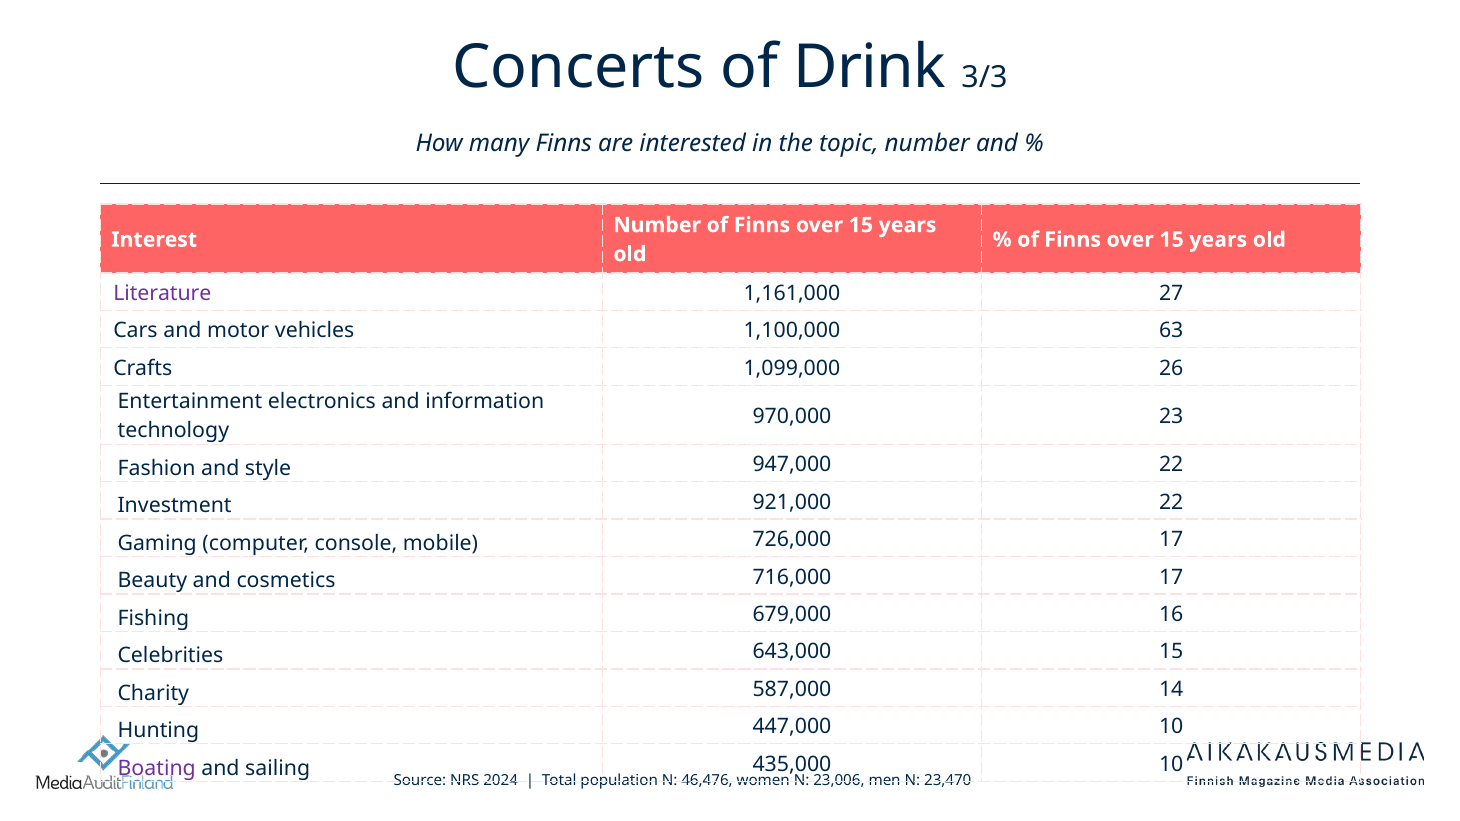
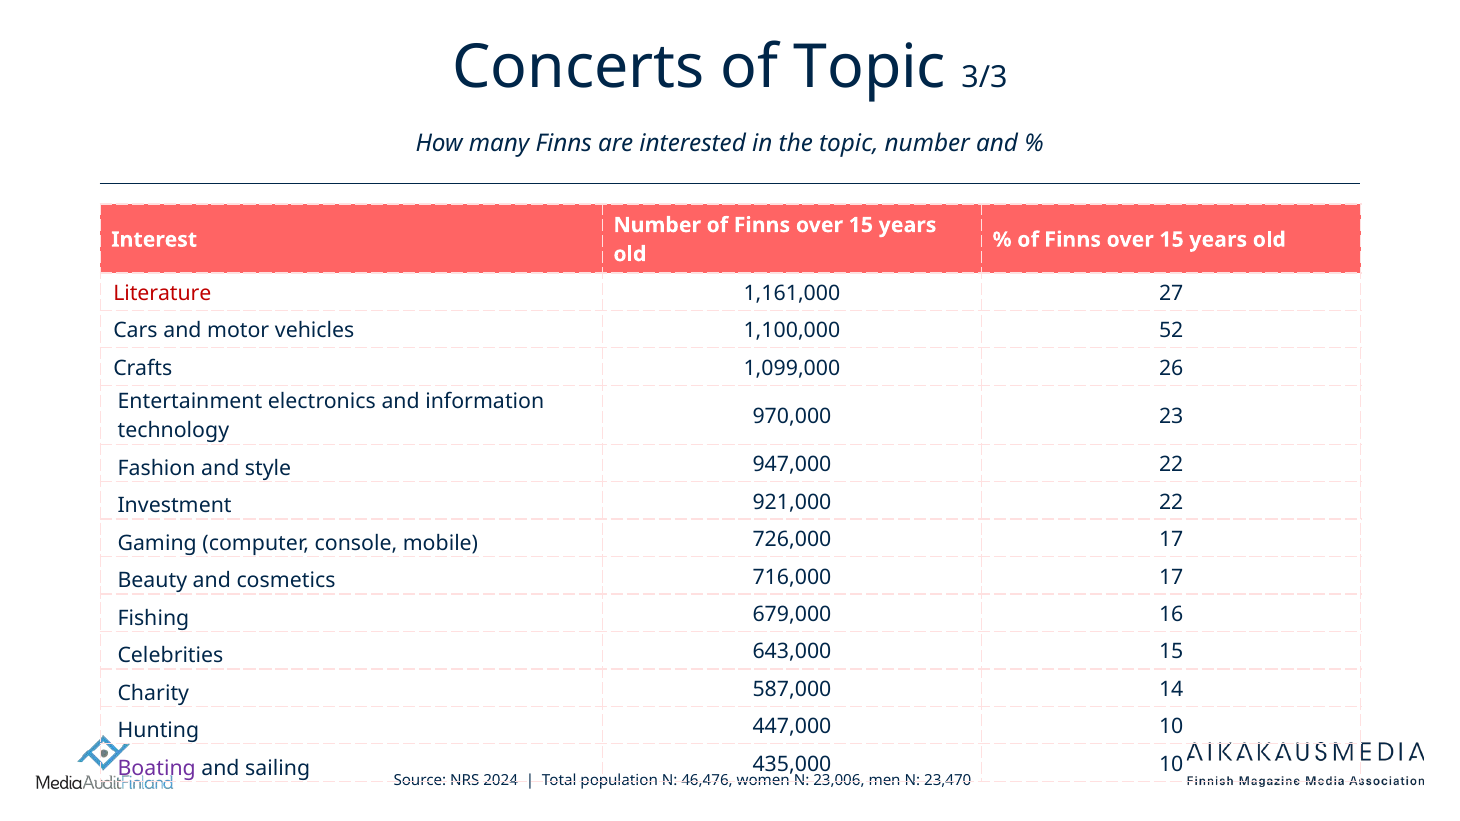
of Drink: Drink -> Topic
Literature colour: purple -> red
63: 63 -> 52
